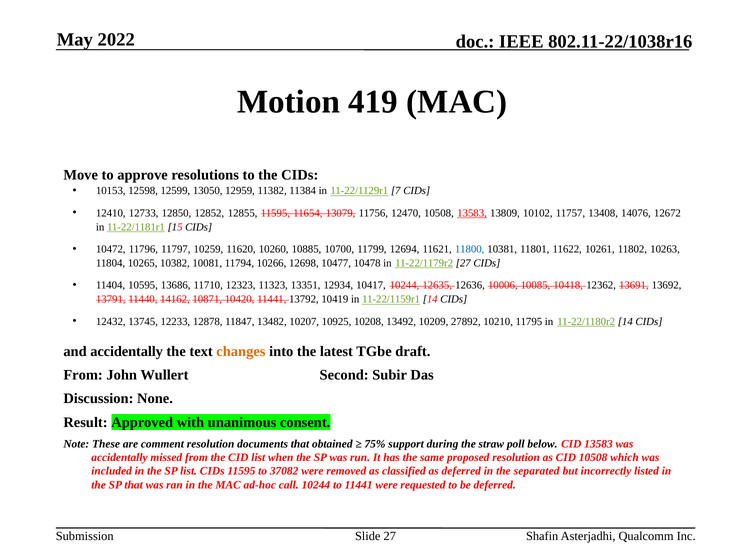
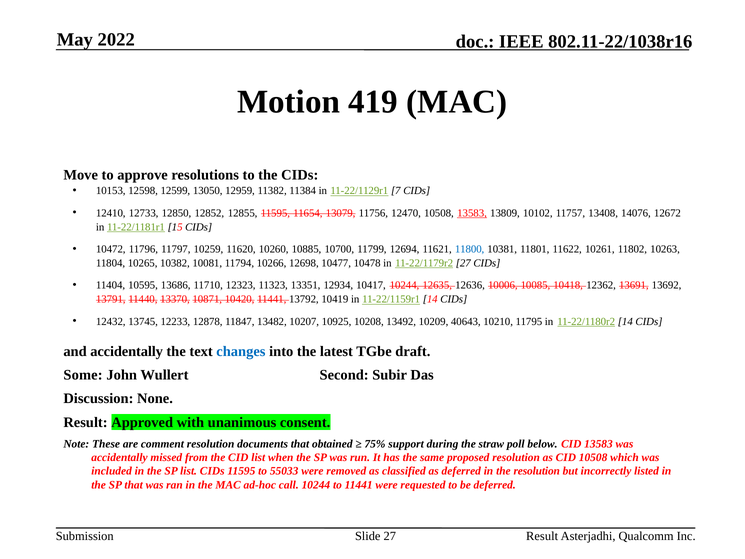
14162: 14162 -> 13370
27892: 27892 -> 40643
changes colour: orange -> blue
From at (83, 375): From -> Some
37082: 37082 -> 55033
the separated: separated -> resolution
Shafin at (542, 536): Shafin -> Result
